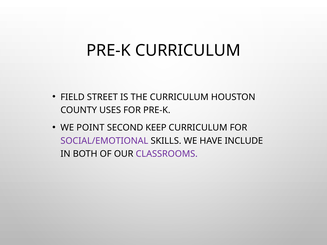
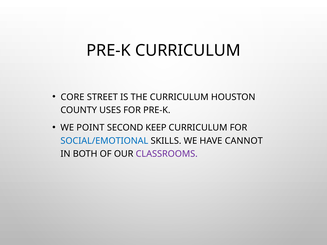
FIELD: FIELD -> CORE
SOCIAL/EMOTIONAL colour: purple -> blue
INCLUDE: INCLUDE -> CANNOT
